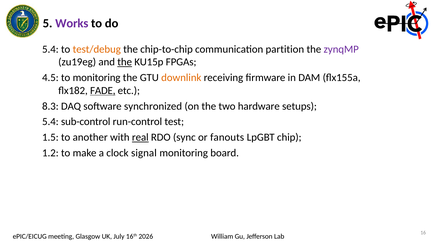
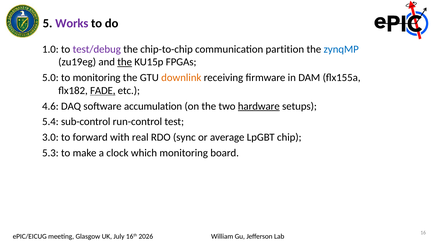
5.4 at (50, 49): 5.4 -> 1.0
test/debug colour: orange -> purple
zynqMP colour: purple -> blue
4.5: 4.5 -> 5.0
8.3: 8.3 -> 4.6
synchronized: synchronized -> accumulation
hardware underline: none -> present
1.5: 1.5 -> 3.0
another: another -> forward
real underline: present -> none
fanouts: fanouts -> average
1.2: 1.2 -> 5.3
signal: signal -> which
